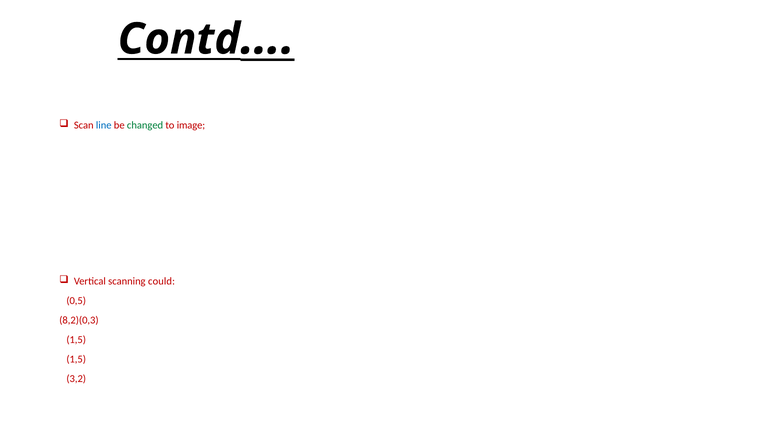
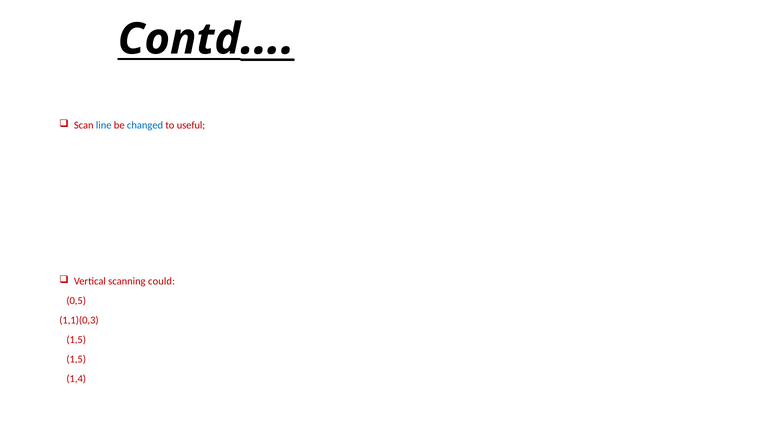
changed colour: green -> blue
image: image -> useful
8,2)(0,3: 8,2)(0,3 -> 1,1)(0,3
3,2: 3,2 -> 1,4
